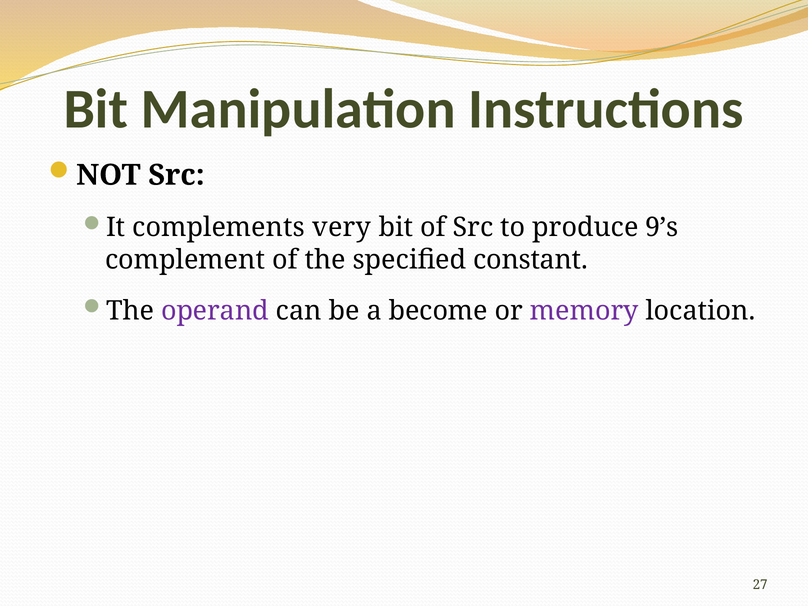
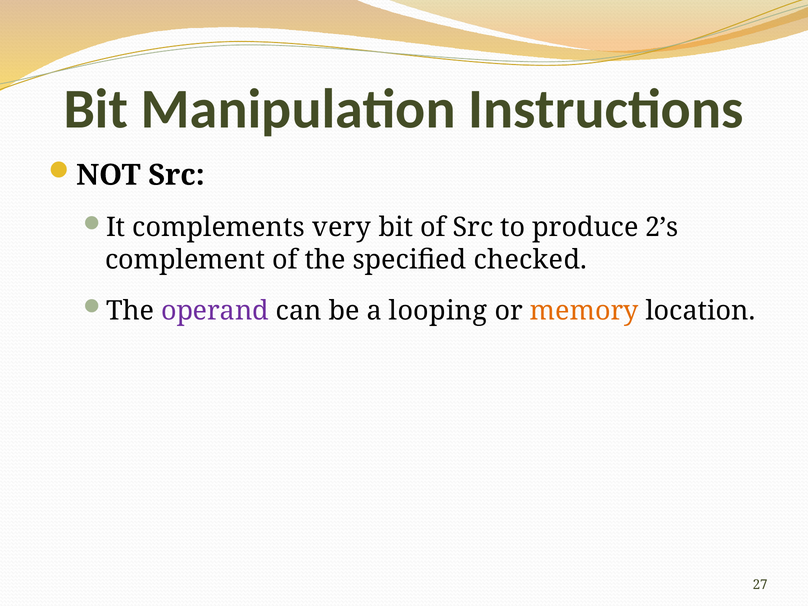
9’s: 9’s -> 2’s
constant: constant -> checked
become: become -> looping
memory colour: purple -> orange
